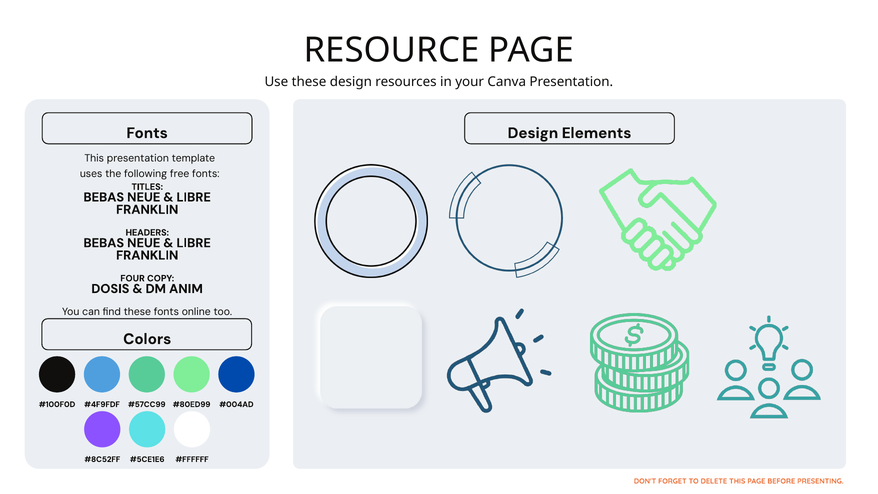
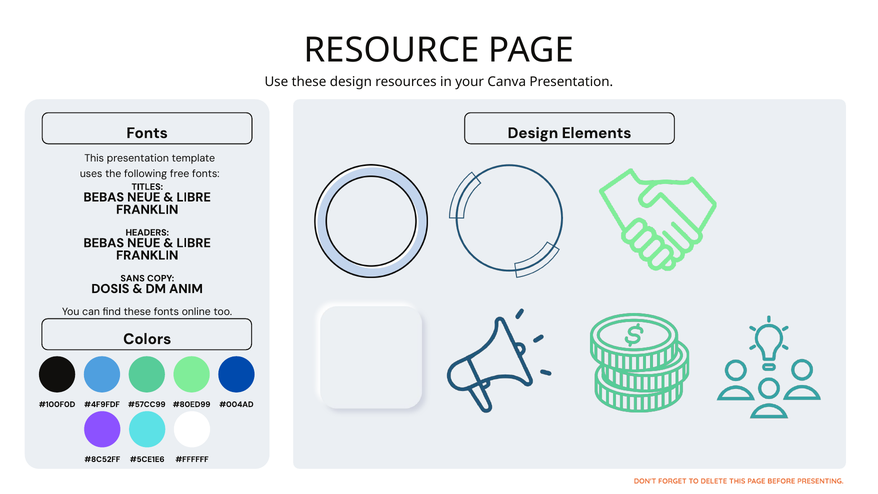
FOUR: FOUR -> SANS
